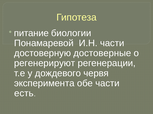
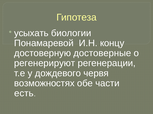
питание: питание -> усыхать
И.Н части: части -> концу
эксперимента: эксперимента -> возможностях
